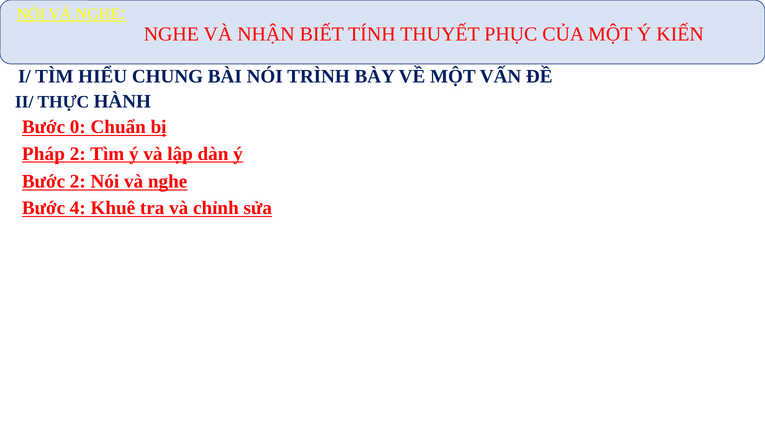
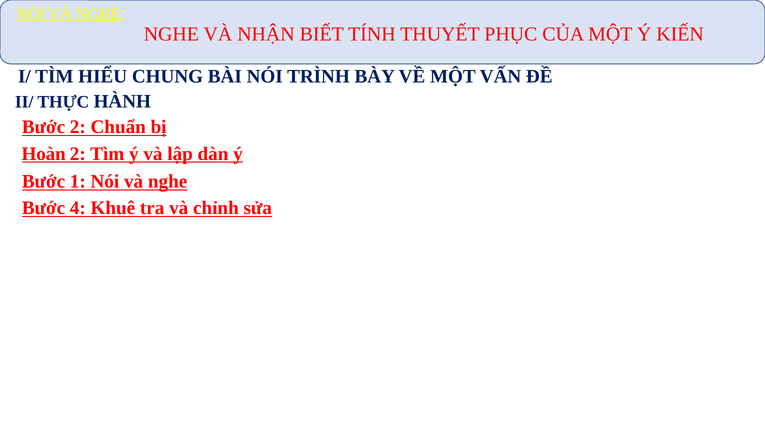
Bước 0: 0 -> 2
Pháp: Pháp -> Hoàn
Bước 2: 2 -> 1
